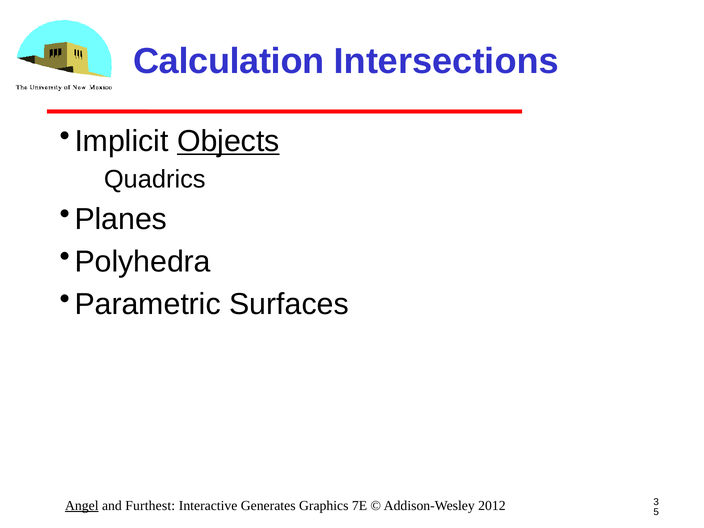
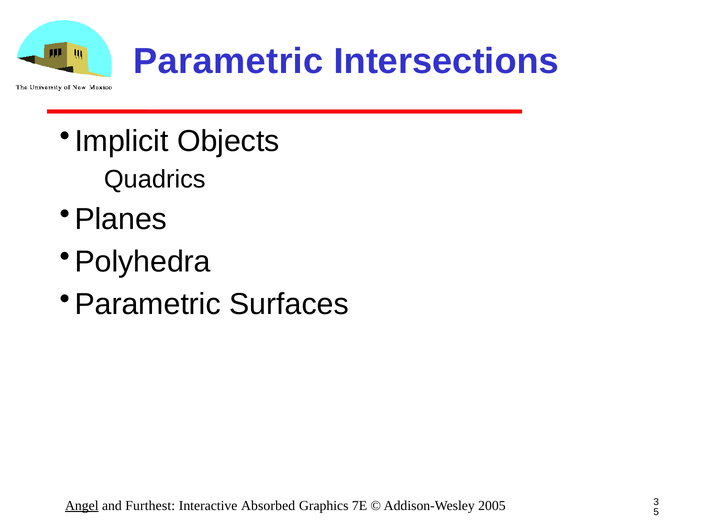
Calculation at (229, 61): Calculation -> Parametric
Objects underline: present -> none
Generates: Generates -> Absorbed
2012: 2012 -> 2005
